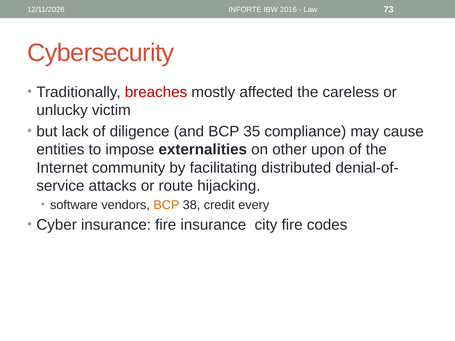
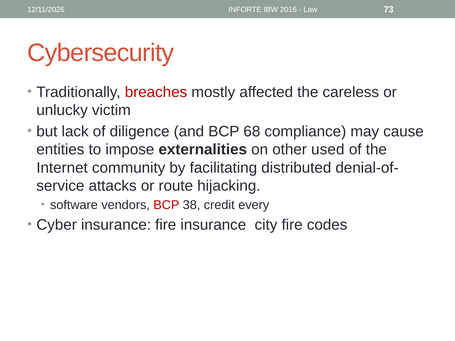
35: 35 -> 68
upon: upon -> used
BCP at (166, 205) colour: orange -> red
